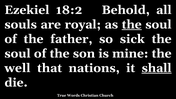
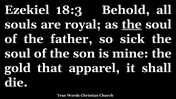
18:2: 18:2 -> 18:3
well: well -> gold
nations: nations -> apparel
shall underline: present -> none
